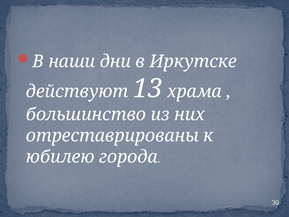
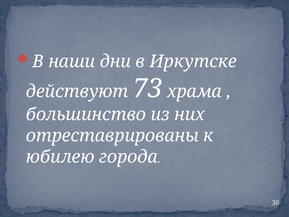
13: 13 -> 73
